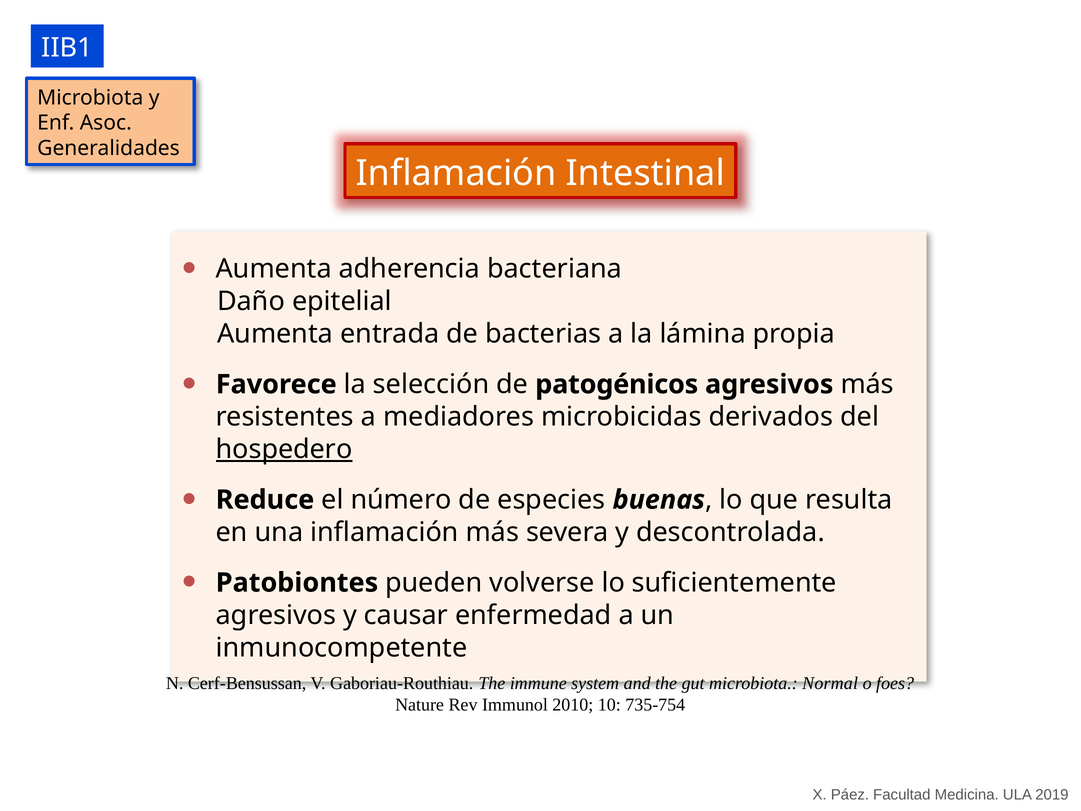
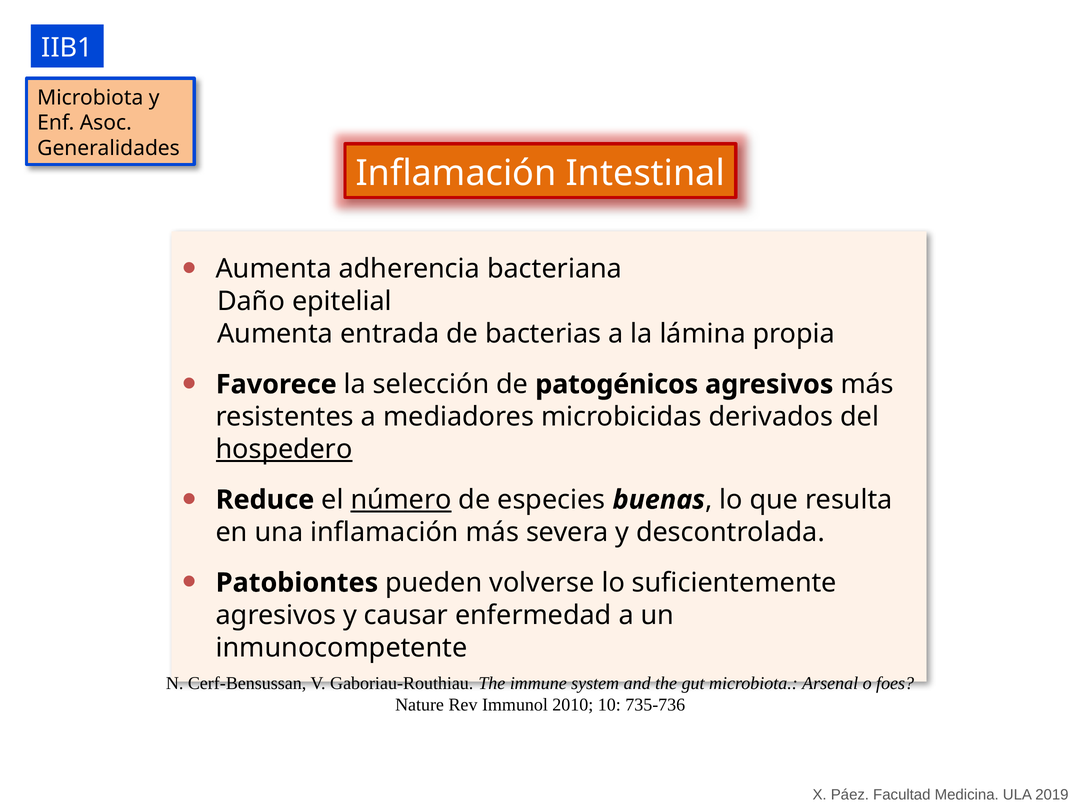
número underline: none -> present
Normal: Normal -> Arsenal
735-754: 735-754 -> 735-736
